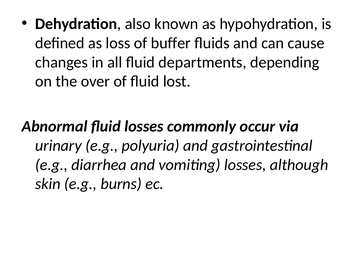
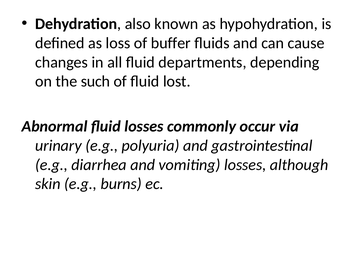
over: over -> such
